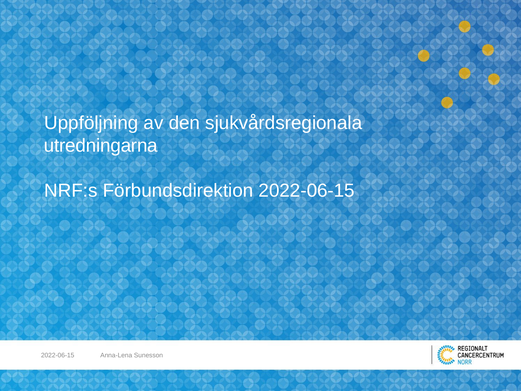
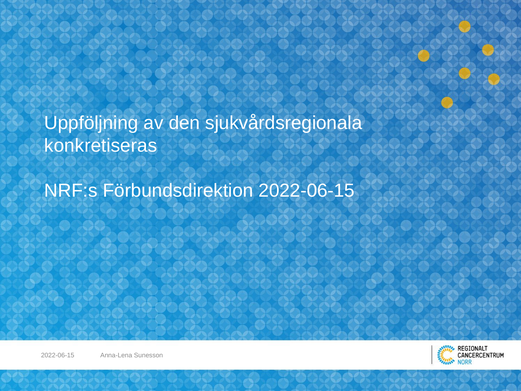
utredningarna: utredningarna -> konkretiseras
